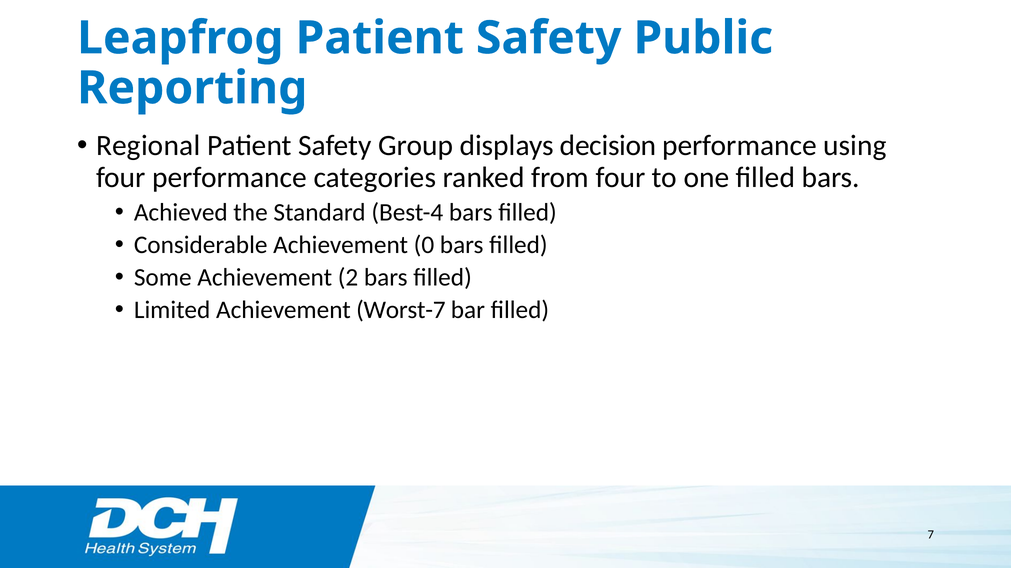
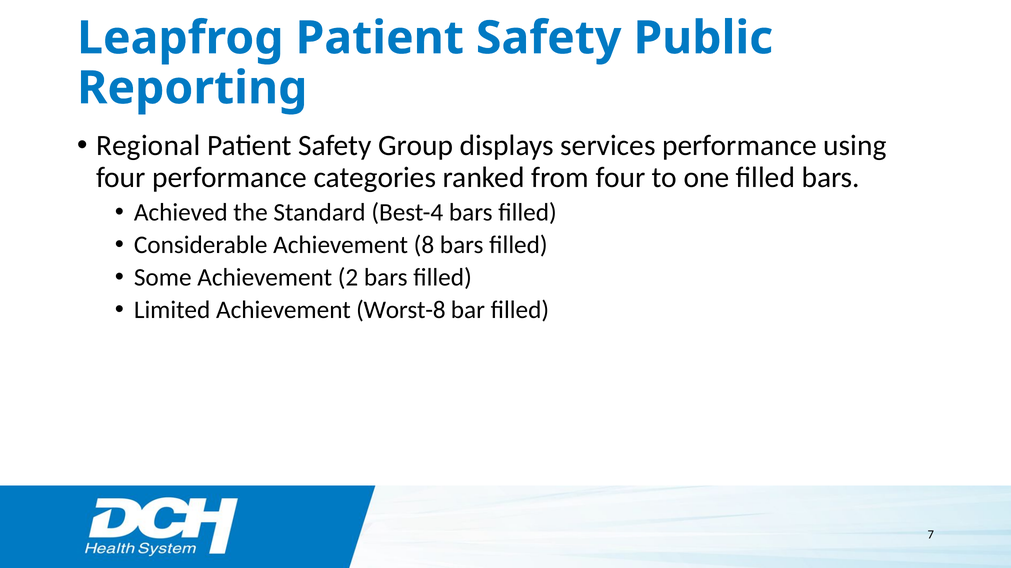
decision: decision -> services
0: 0 -> 8
Worst-7: Worst-7 -> Worst-8
